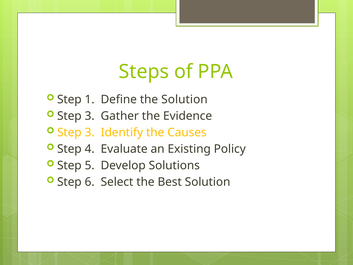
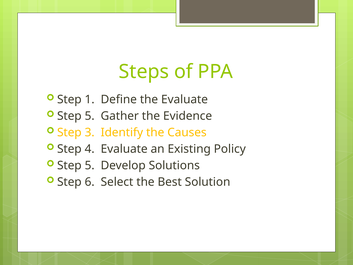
the Solution: Solution -> Evaluate
3 at (90, 116): 3 -> 5
